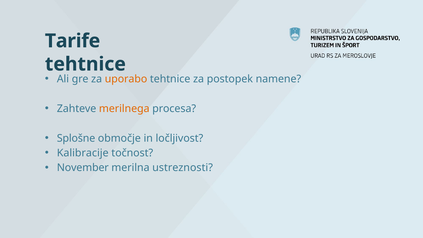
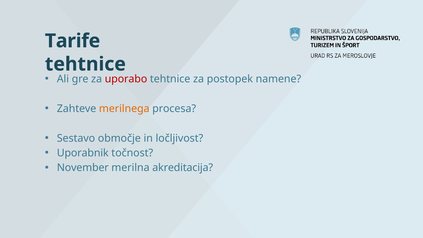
uporabo colour: orange -> red
Splošne: Splošne -> Sestavo
Kalibracije: Kalibracije -> Uporabnik
ustreznosti: ustreznosti -> akreditacija
